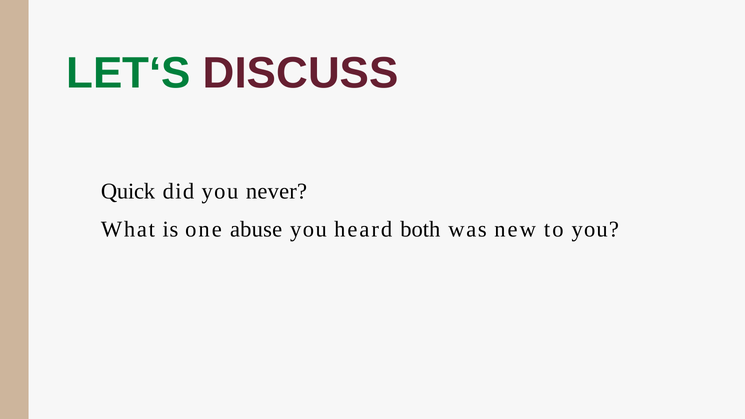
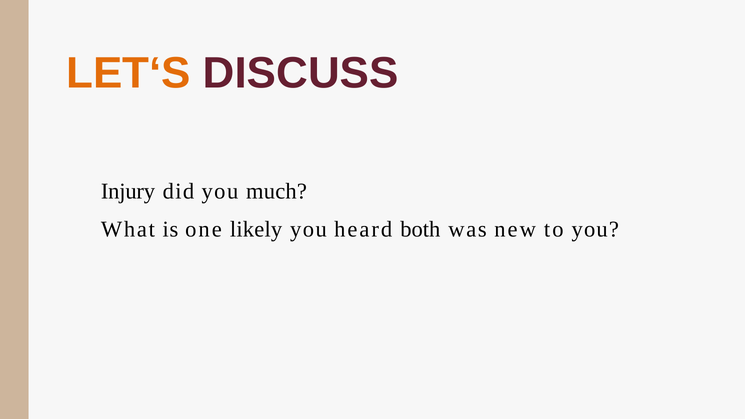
LET‘S colour: green -> orange
Quick: Quick -> Injury
never: never -> much
abuse: abuse -> likely
